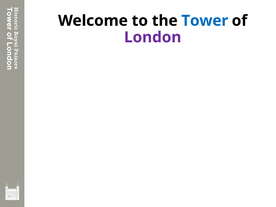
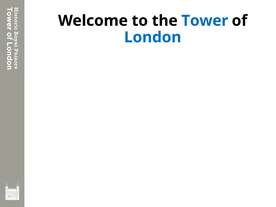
London colour: purple -> blue
